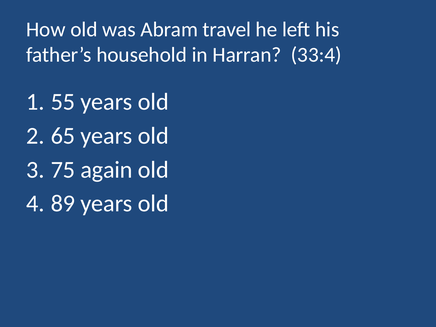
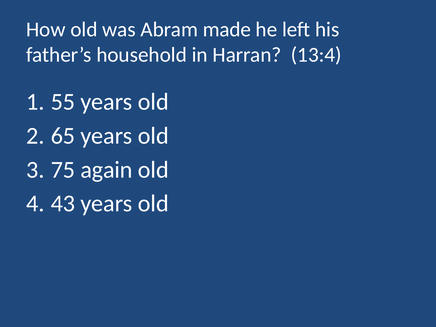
travel: travel -> made
33:4: 33:4 -> 13:4
89: 89 -> 43
